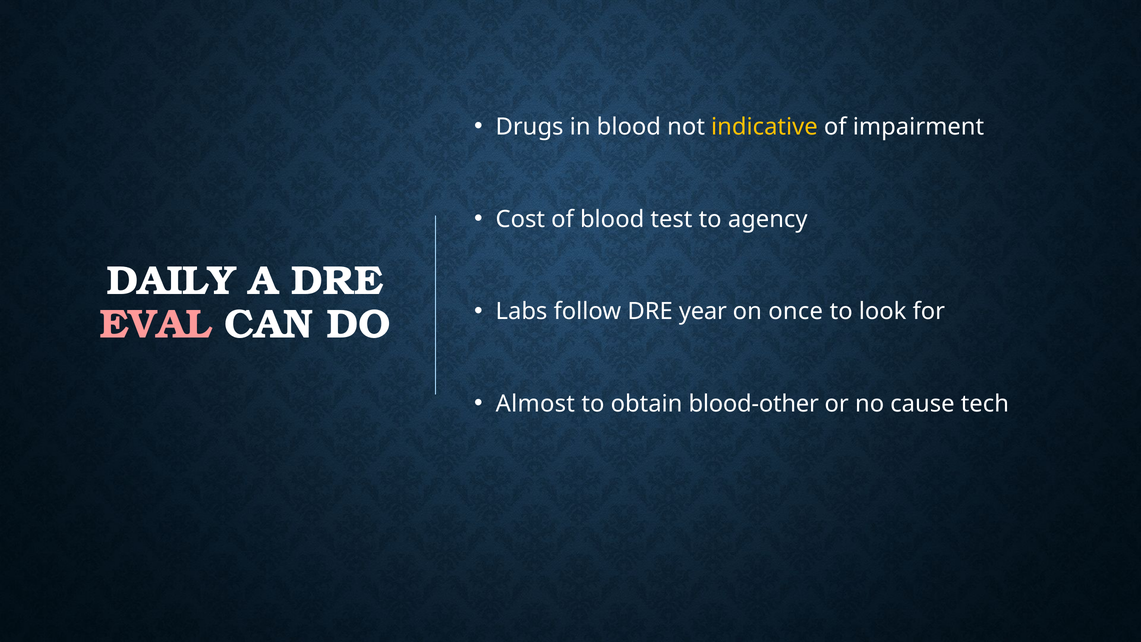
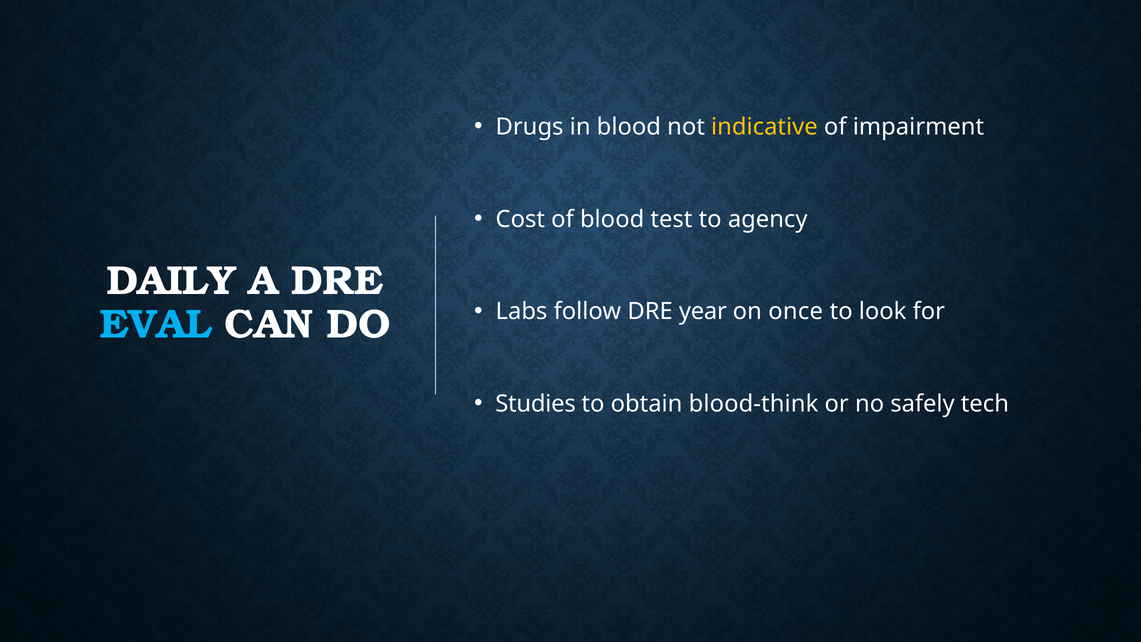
EVAL colour: pink -> light blue
Almost: Almost -> Studies
blood-other: blood-other -> blood-think
cause: cause -> safely
